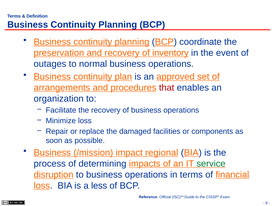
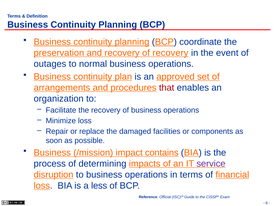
of inventory: inventory -> recovery
regional: regional -> contains
service colour: green -> purple
